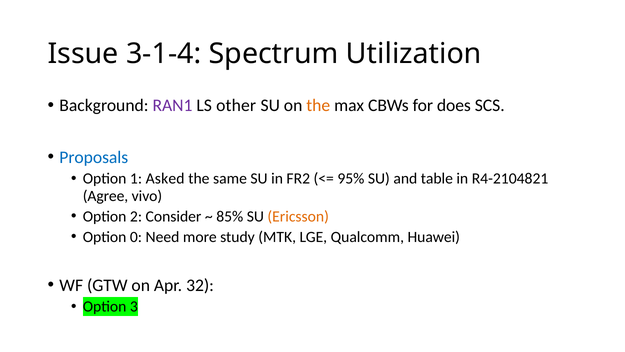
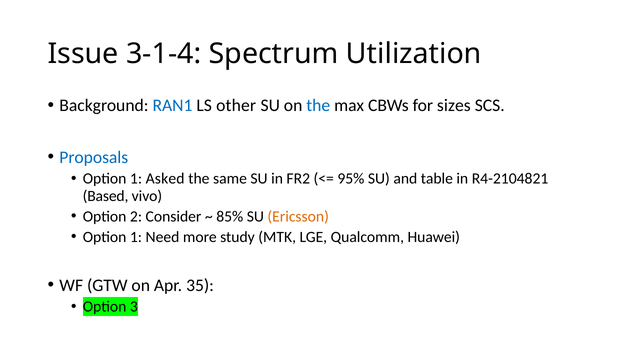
RAN1 colour: purple -> blue
the at (318, 106) colour: orange -> blue
does: does -> sizes
Agree: Agree -> Based
0 at (136, 237): 0 -> 1
32: 32 -> 35
